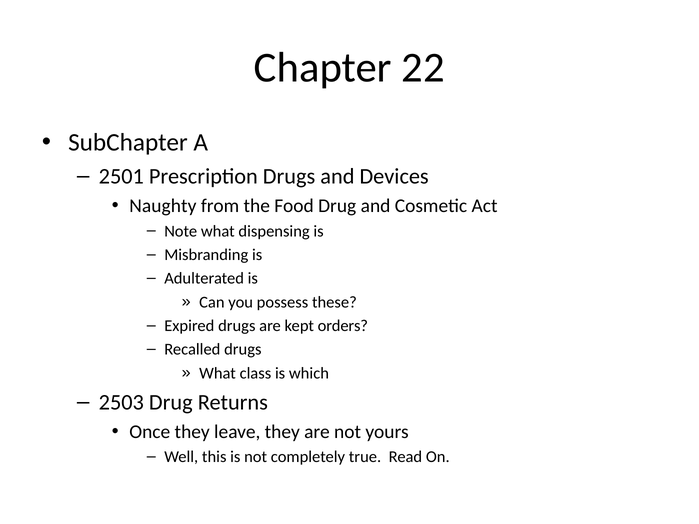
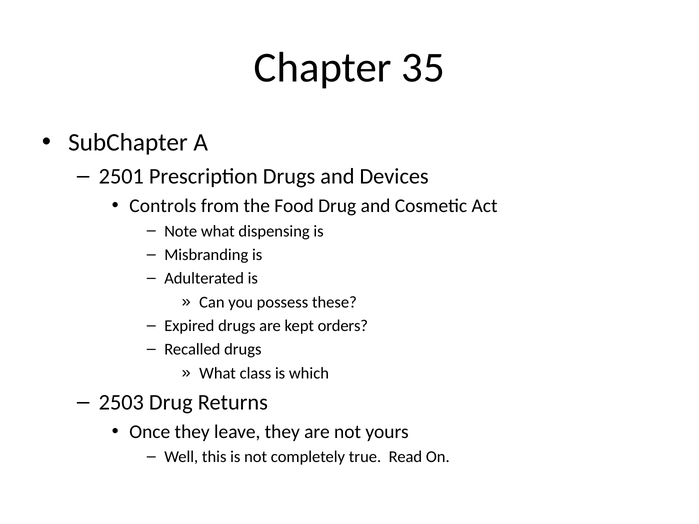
22: 22 -> 35
Naughty: Naughty -> Controls
